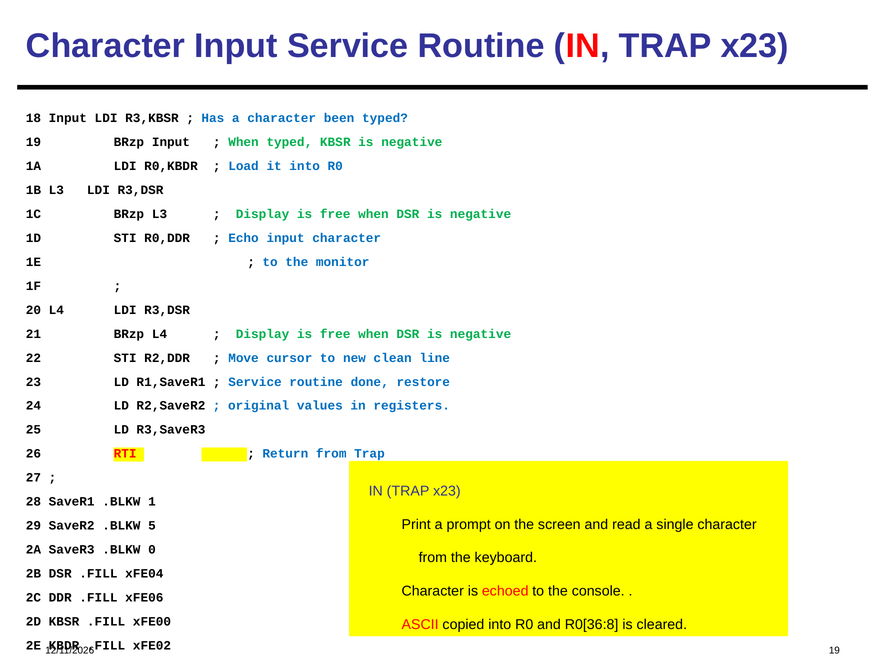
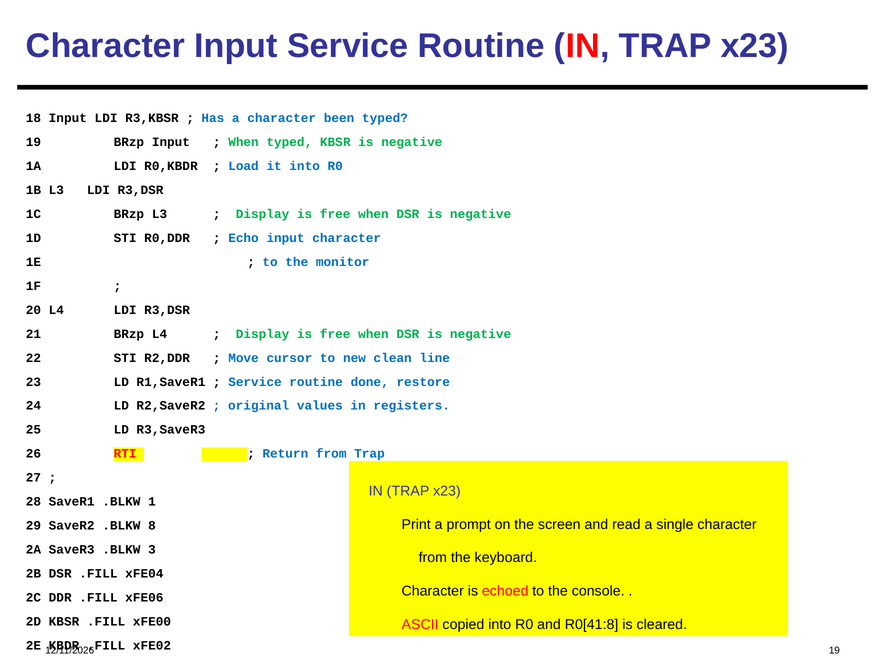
5: 5 -> 8
0: 0 -> 3
R0[36:8: R0[36:8 -> R0[41:8
